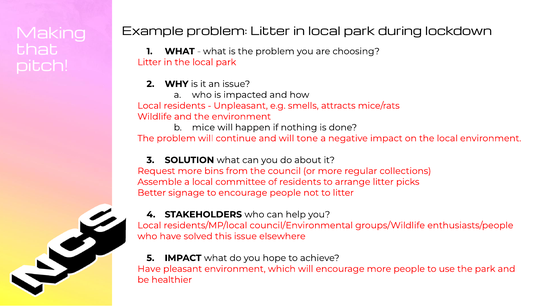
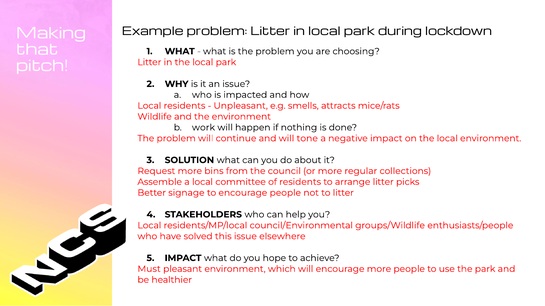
mice: mice -> work
Have at (149, 269): Have -> Must
